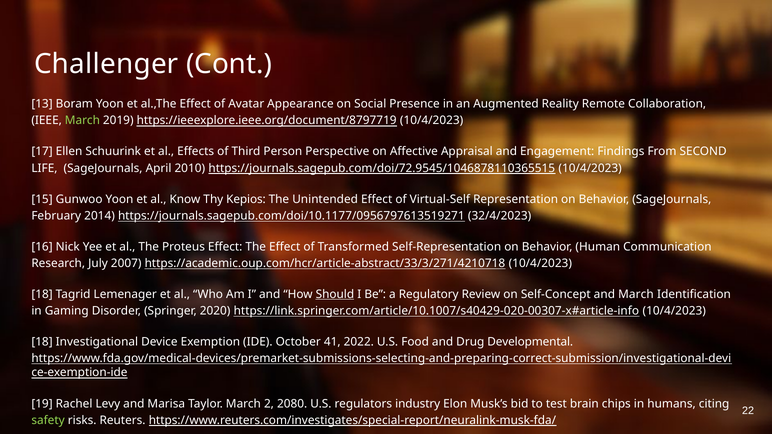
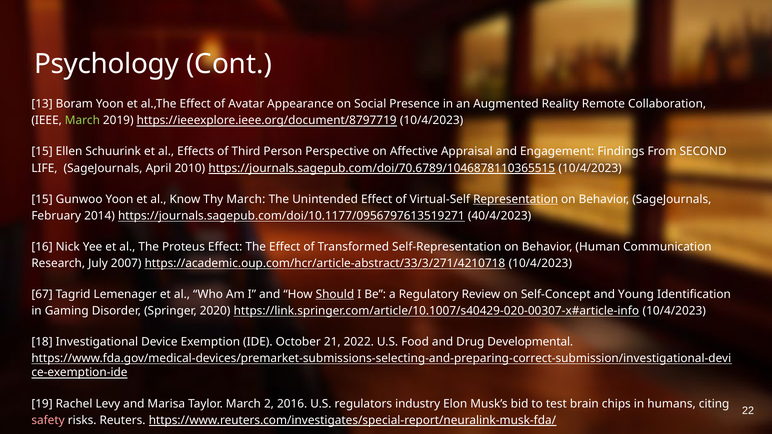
Challenger: Challenger -> Psychology
17 at (42, 152): 17 -> 15
https://journals.sagepub.com/doi/72.9545/1046878110365515: https://journals.sagepub.com/doi/72.9545/1046878110365515 -> https://journals.sagepub.com/doi/70.6789/1046878110365515
Thy Kepios: Kepios -> March
Representation underline: none -> present
32/4/2023: 32/4/2023 -> 40/4/2023
18 at (42, 294): 18 -> 67
and March: March -> Young
41: 41 -> 21
2080: 2080 -> 2016
safety colour: light green -> pink
